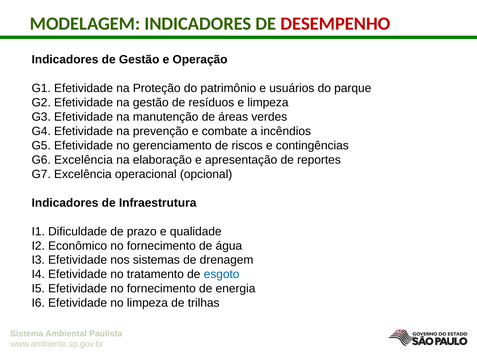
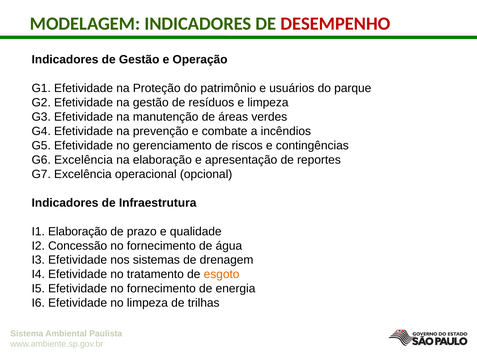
I1 Dificuldade: Dificuldade -> Elaboração
Econômico: Econômico -> Concessão
esgoto colour: blue -> orange
